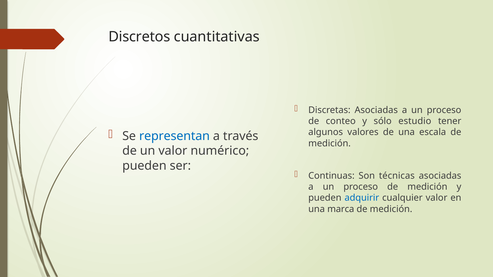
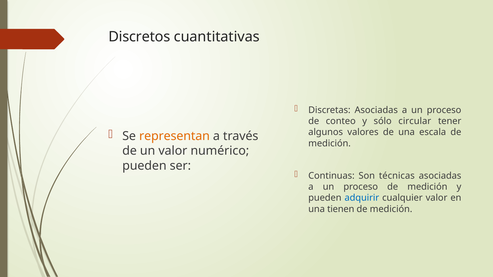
estudio: estudio -> circular
representan colour: blue -> orange
marca: marca -> tienen
